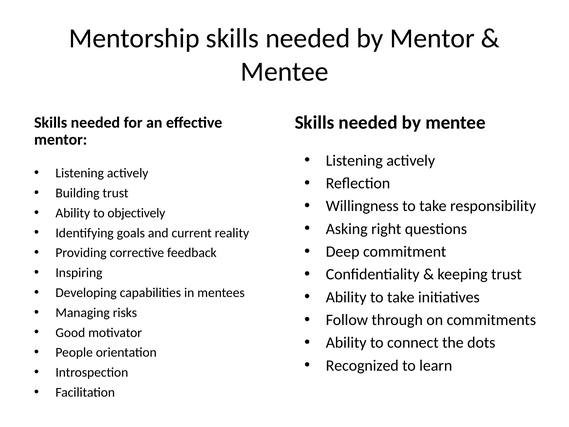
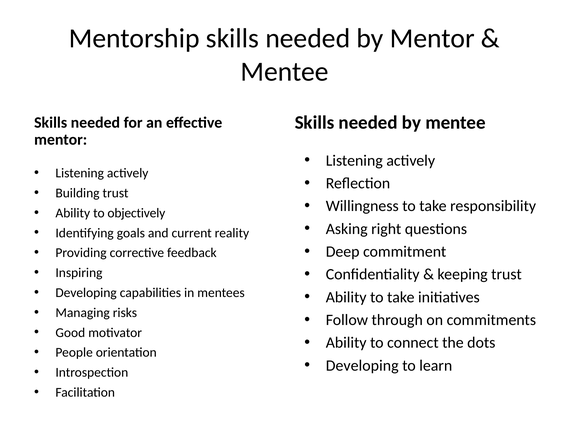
Recognized at (362, 365): Recognized -> Developing
